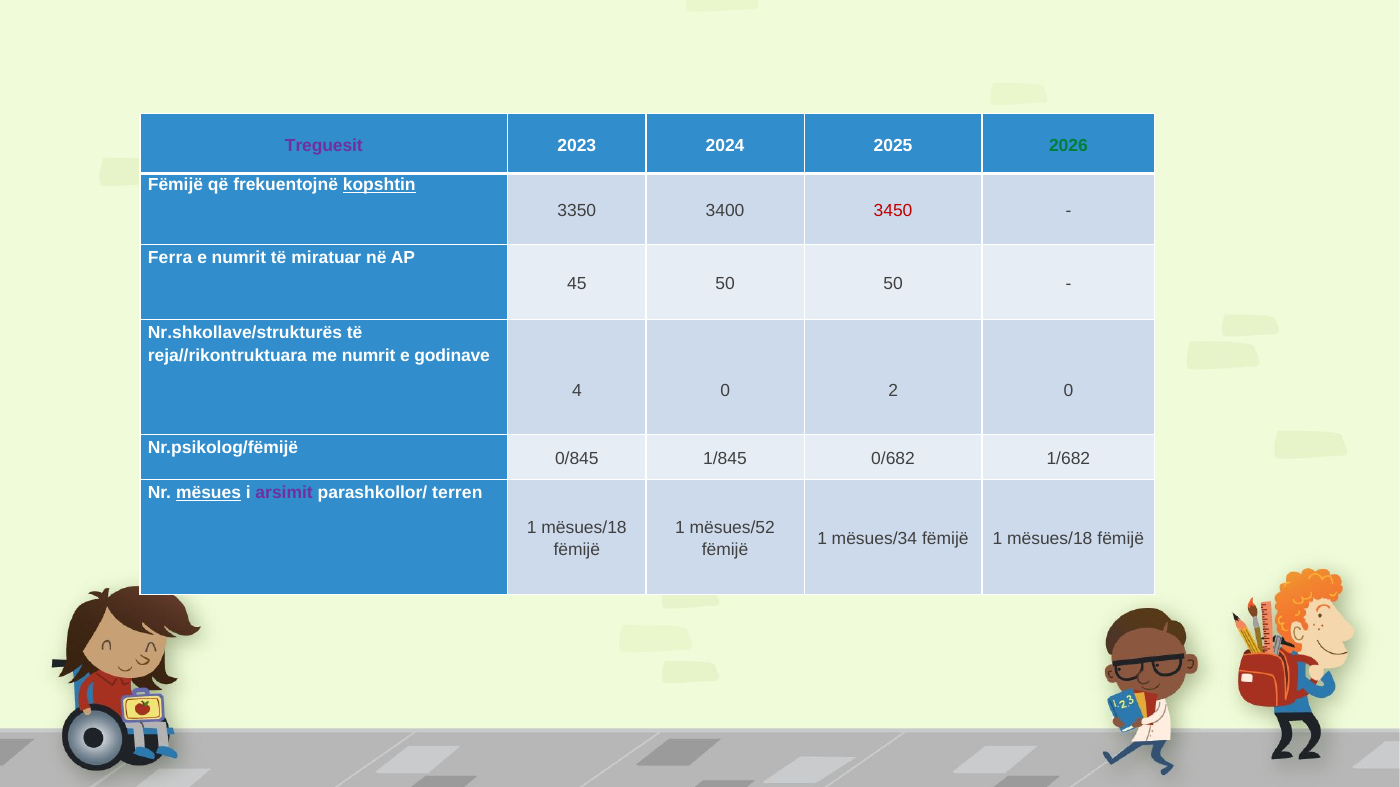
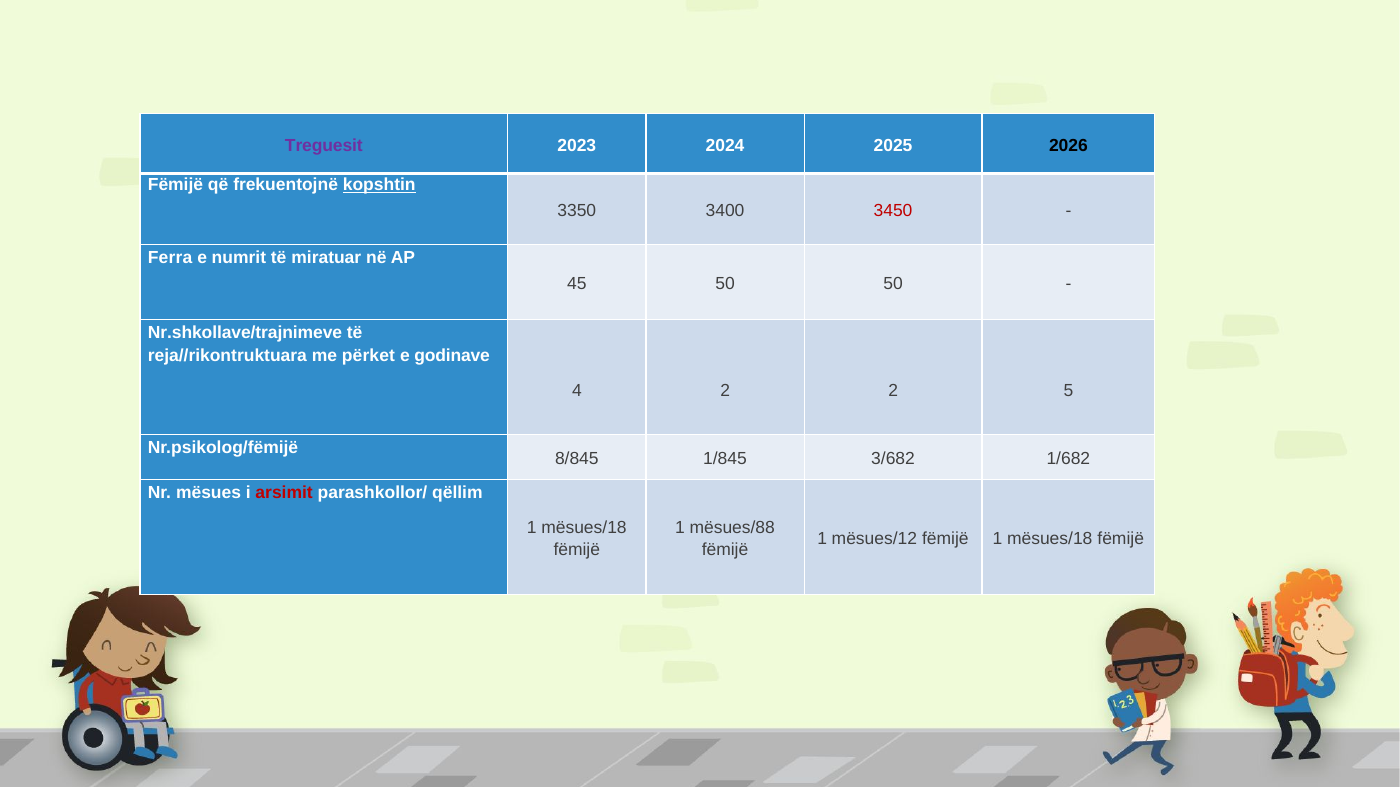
2026 colour: green -> black
Nr.shkollave/strukturës: Nr.shkollave/strukturës -> Nr.shkollave/trajnimeve
me numrit: numrit -> përket
4 0: 0 -> 2
2 0: 0 -> 5
0/845: 0/845 -> 8/845
0/682: 0/682 -> 3/682
mësues underline: present -> none
arsimit colour: purple -> red
terren: terren -> qëllim
mësues/52: mësues/52 -> mësues/88
mësues/34: mësues/34 -> mësues/12
